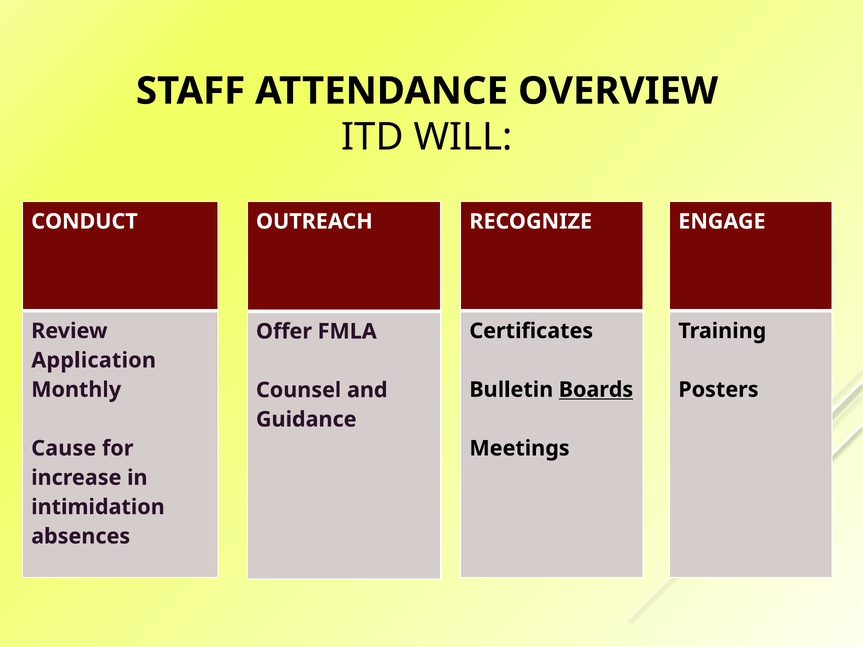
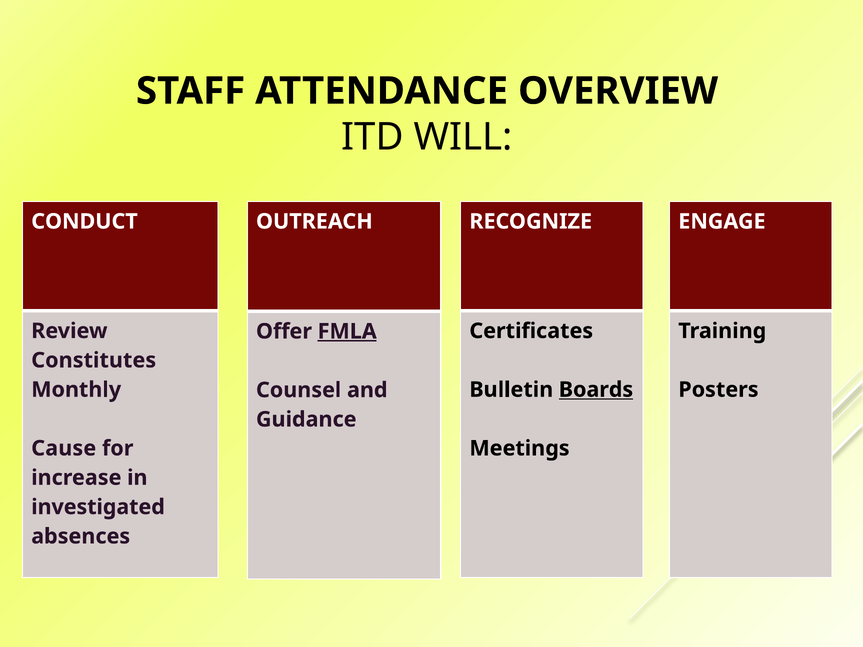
FMLA underline: none -> present
Application: Application -> Constitutes
intimidation: intimidation -> investigated
